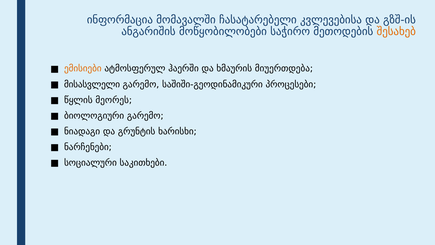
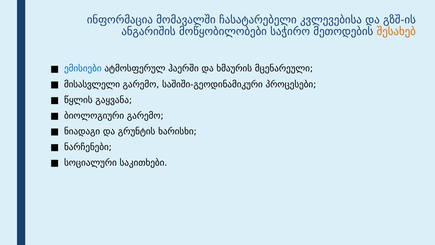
ემისიები colour: orange -> blue
მიუერთდება: მიუერთდება -> მცენარეული
მეორეს: მეორეს -> გაყვანა
